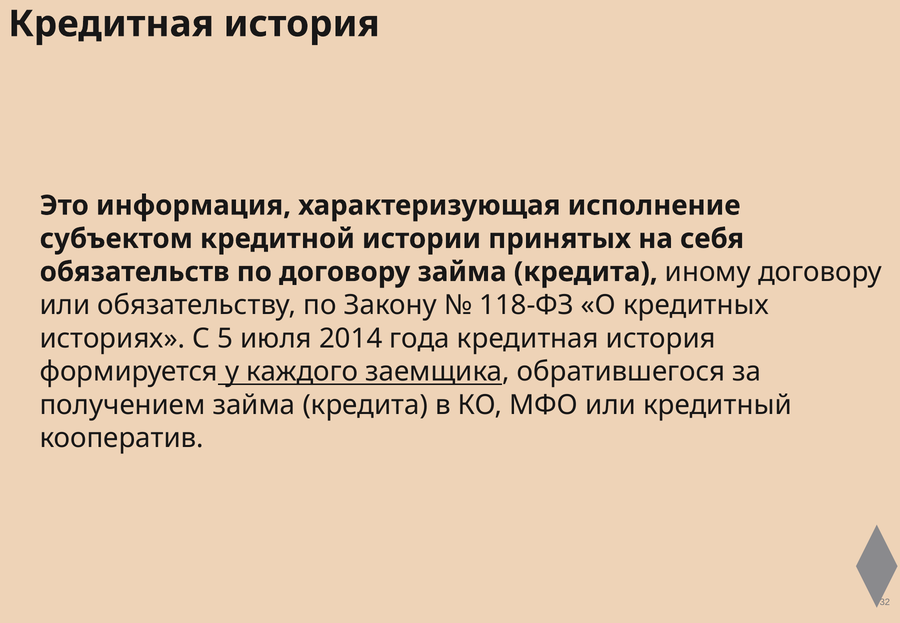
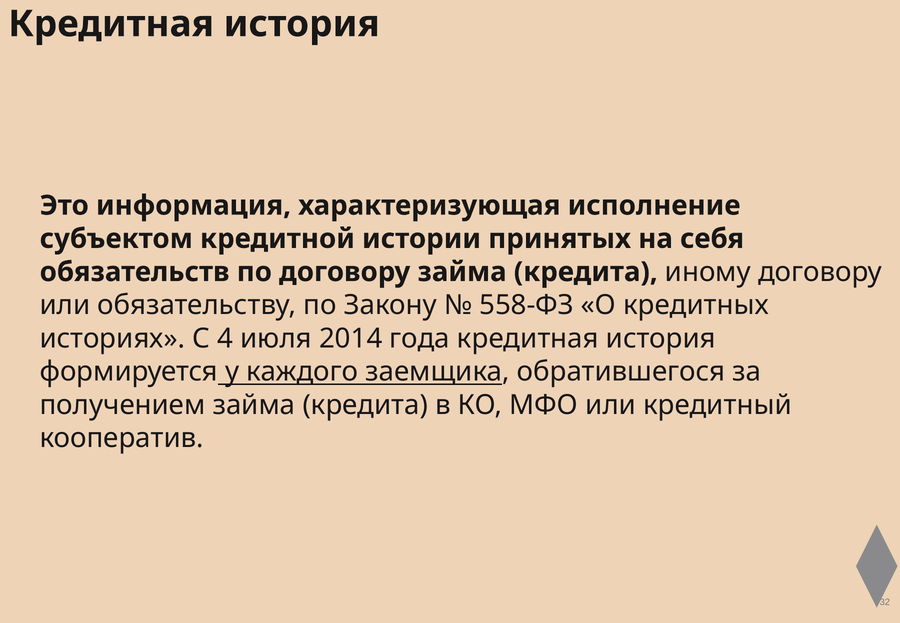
118-ФЗ: 118-ФЗ -> 558-ФЗ
5: 5 -> 4
